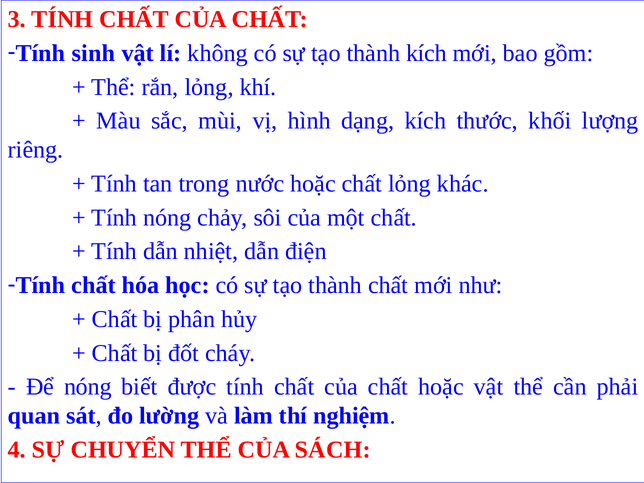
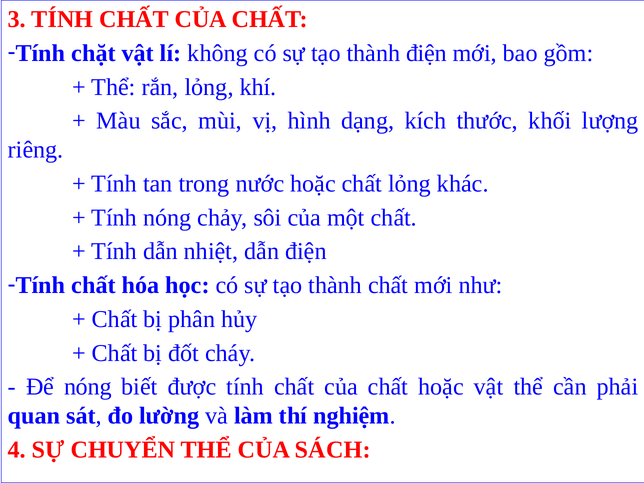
sinh: sinh -> chặt
thành kích: kích -> điện
